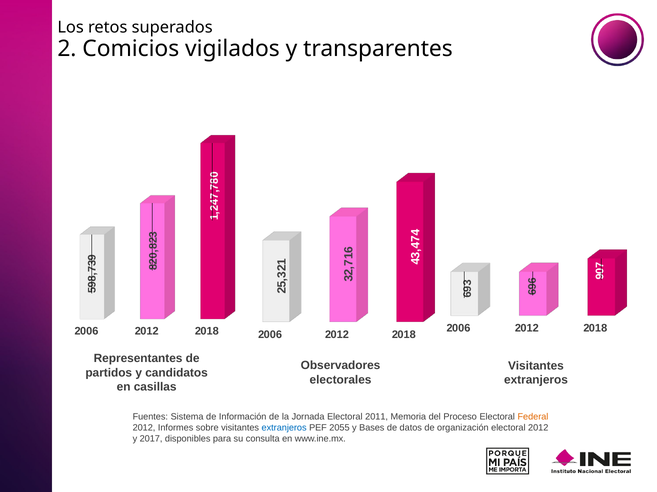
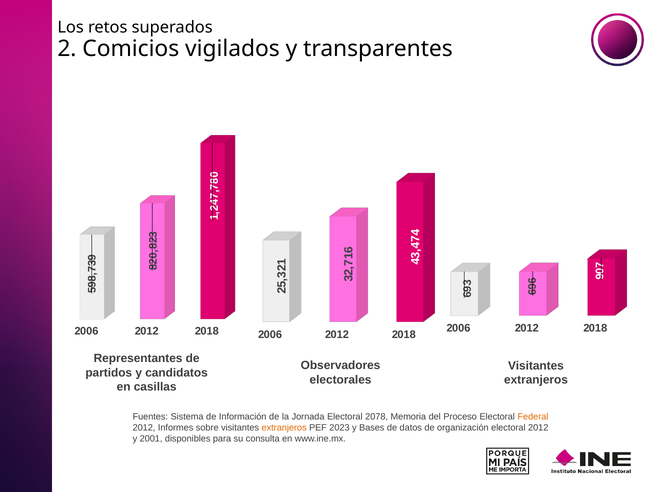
2011: 2011 -> 2078
extranjeros at (284, 428) colour: blue -> orange
2055: 2055 -> 2023
2017: 2017 -> 2001
